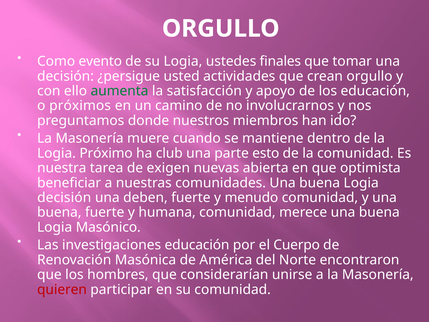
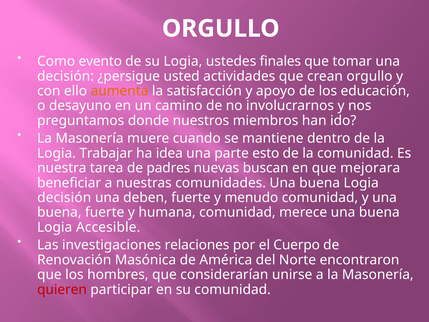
aumenta colour: green -> orange
próximos: próximos -> desayuno
Próximo: Próximo -> Trabajar
club: club -> idea
exigen: exigen -> padres
abierta: abierta -> buscan
optimista: optimista -> mejorara
Masónico: Masónico -> Accesible
investigaciones educación: educación -> relaciones
